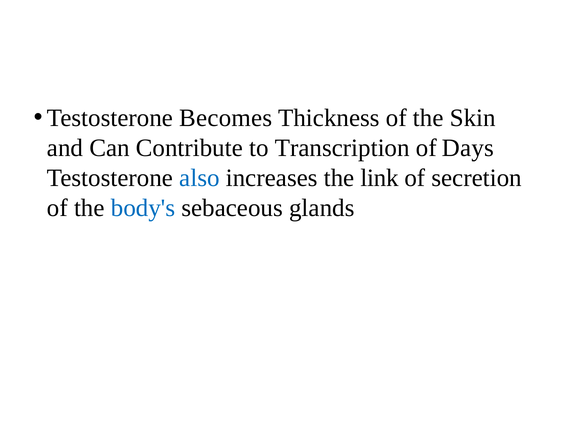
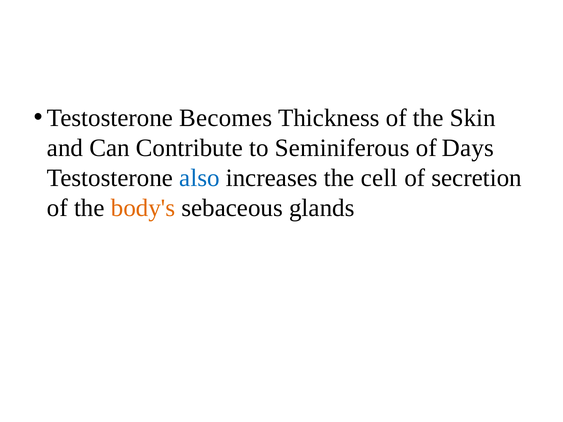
Transcription: Transcription -> Seminiferous
link: link -> cell
body's colour: blue -> orange
